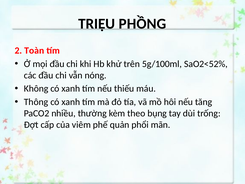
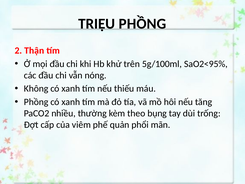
Toàn: Toàn -> Thận
SaO2<52%: SaO2<52% -> SaO2<95%
Thông at (36, 102): Thông -> Phồng
